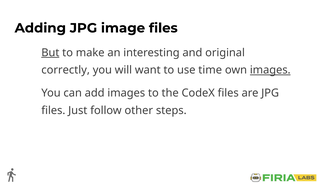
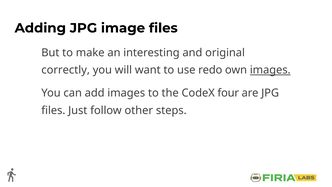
But underline: present -> none
time: time -> redo
CodeX files: files -> four
